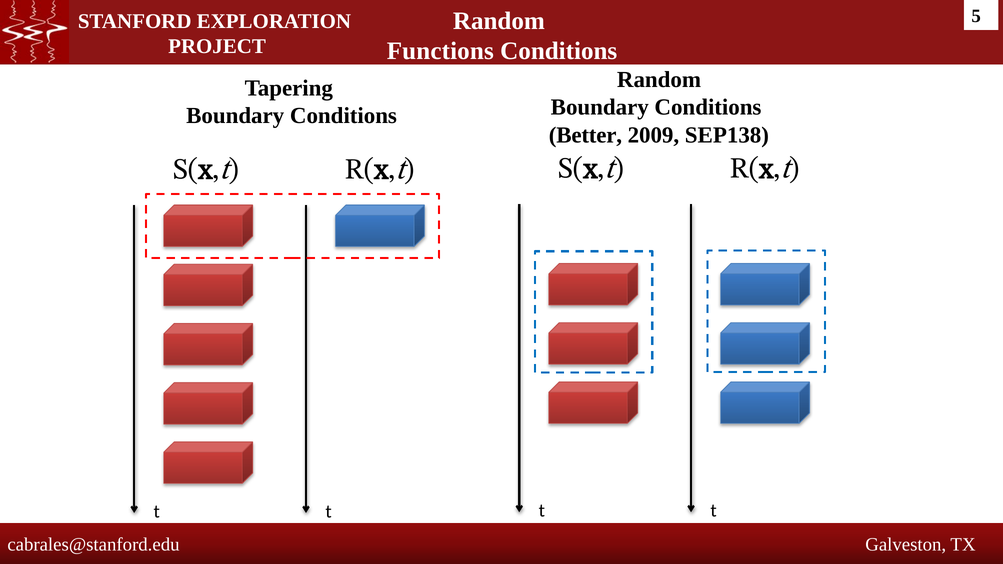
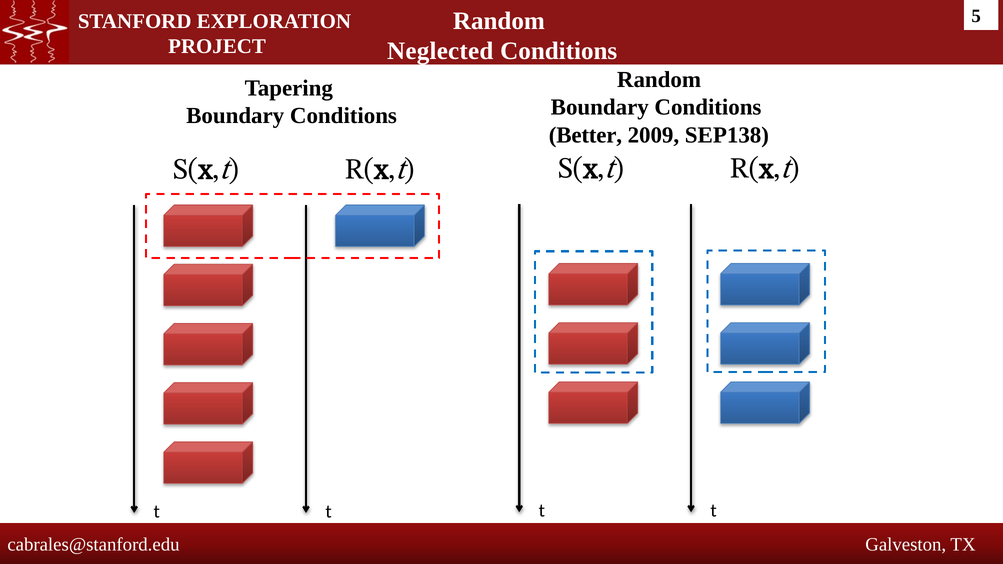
Functions: Functions -> Neglected
